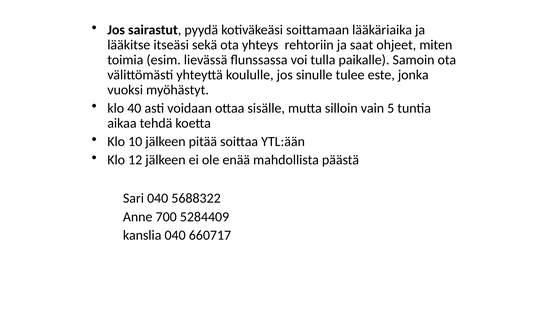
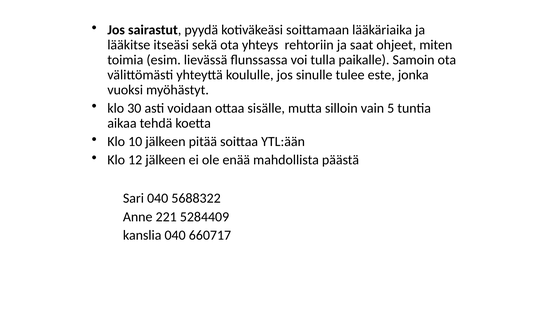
40: 40 -> 30
700: 700 -> 221
